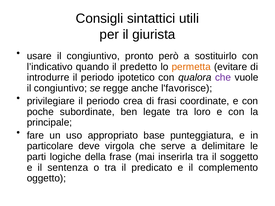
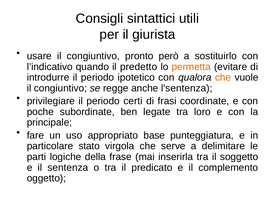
che at (223, 78) colour: purple -> orange
l'favorisce: l'favorisce -> l'sentenza
crea: crea -> certi
deve: deve -> stato
